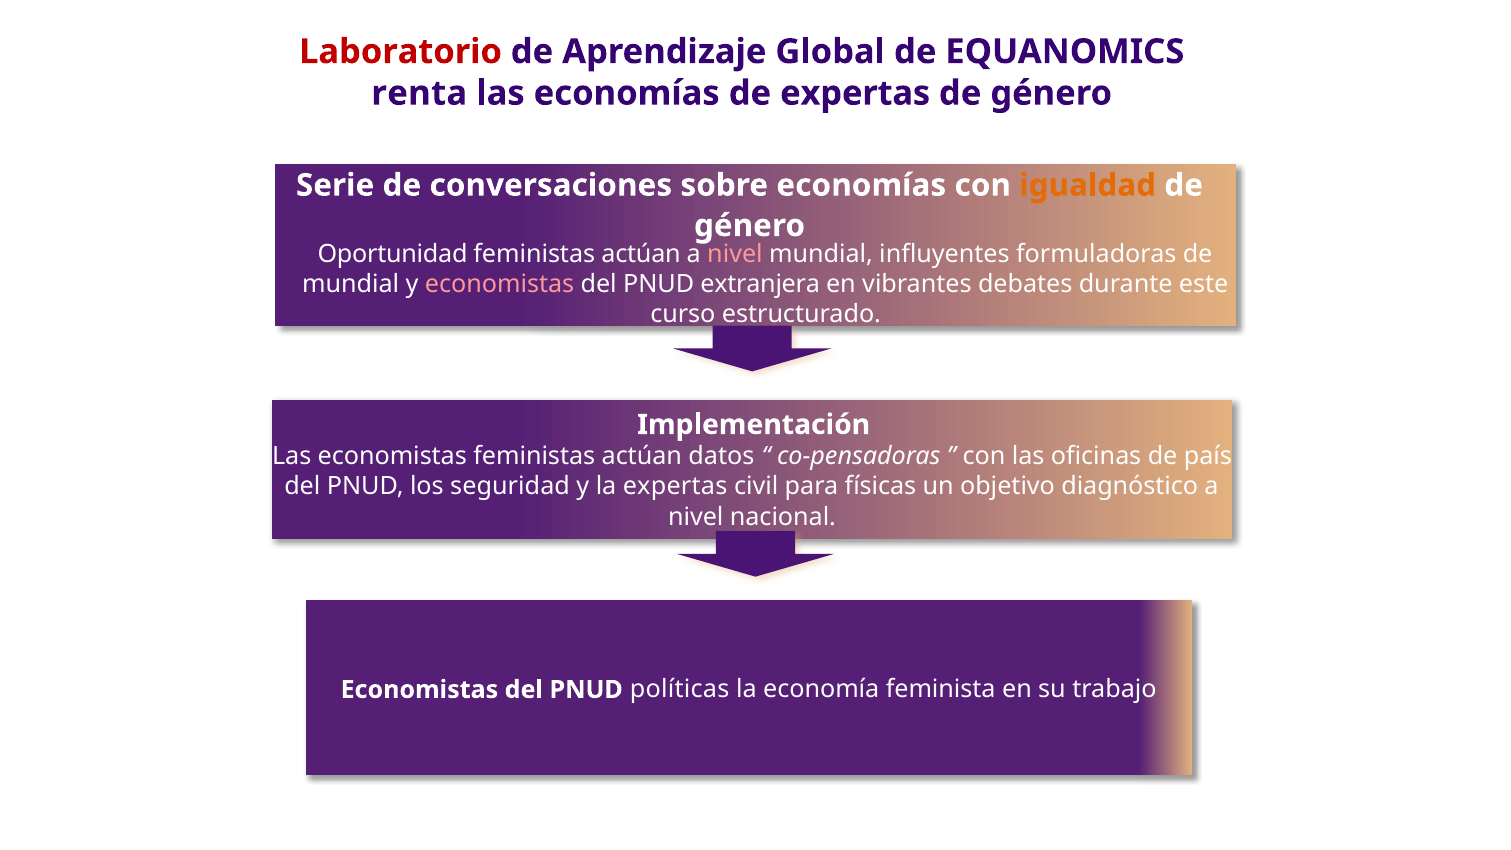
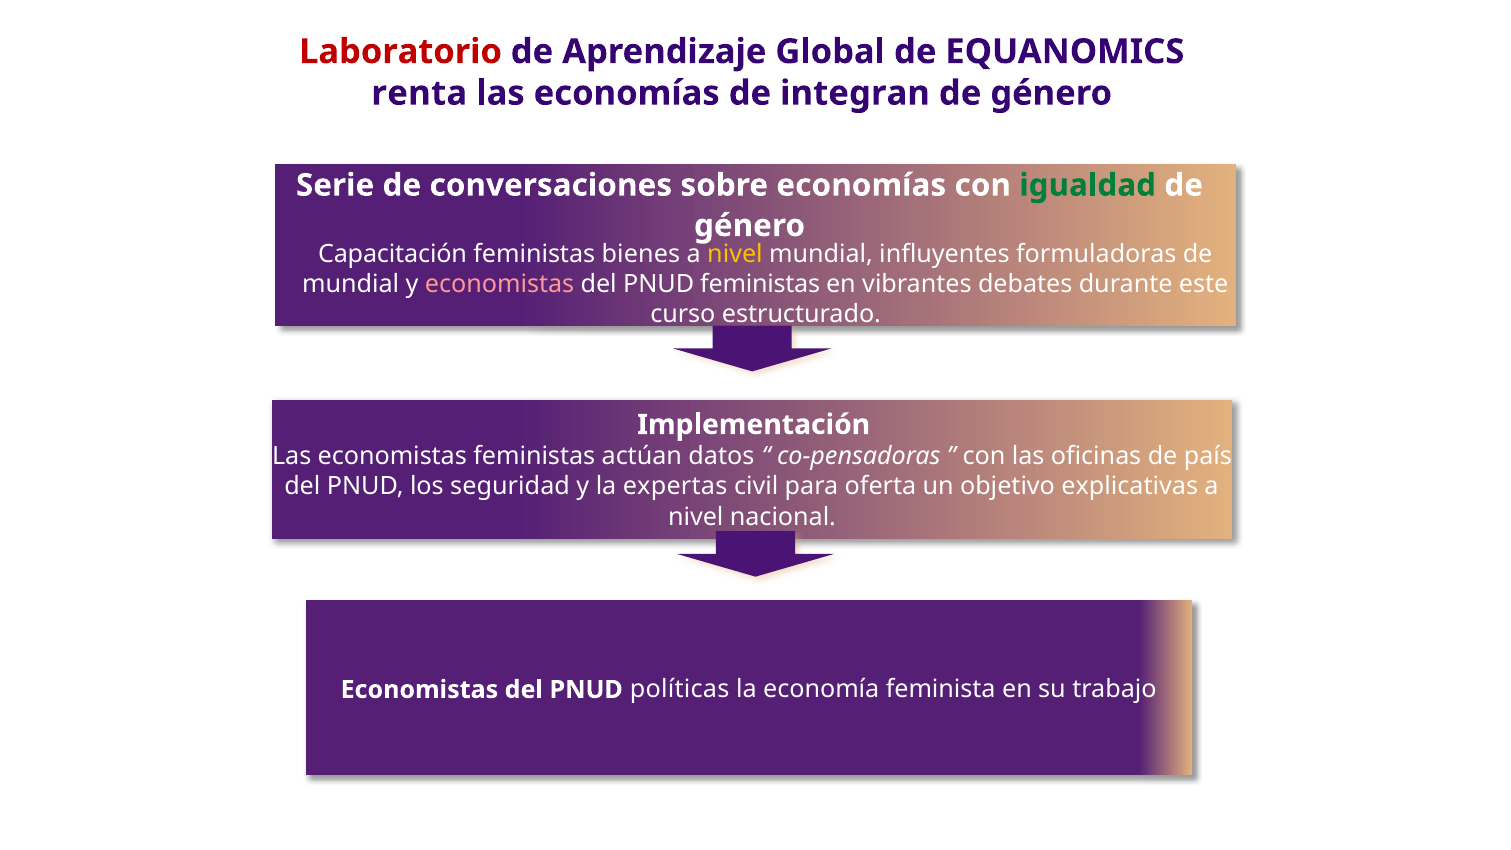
de expertas: expertas -> integran
igualdad colour: orange -> green
Oportunidad: Oportunidad -> Capacitación
actúan at (641, 254): actúan -> bienes
nivel at (735, 254) colour: pink -> yellow
PNUD extranjera: extranjera -> feministas
físicas: físicas -> oferta
diagnóstico: diagnóstico -> explicativas
